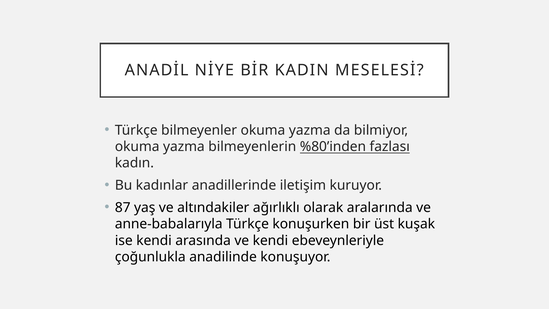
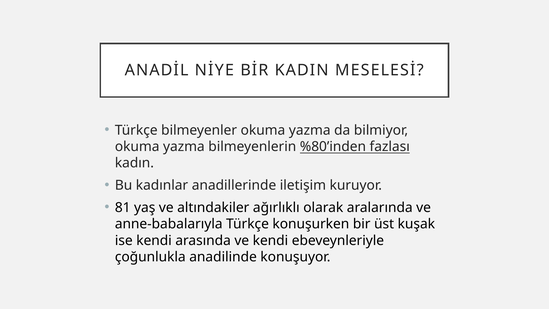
87: 87 -> 81
